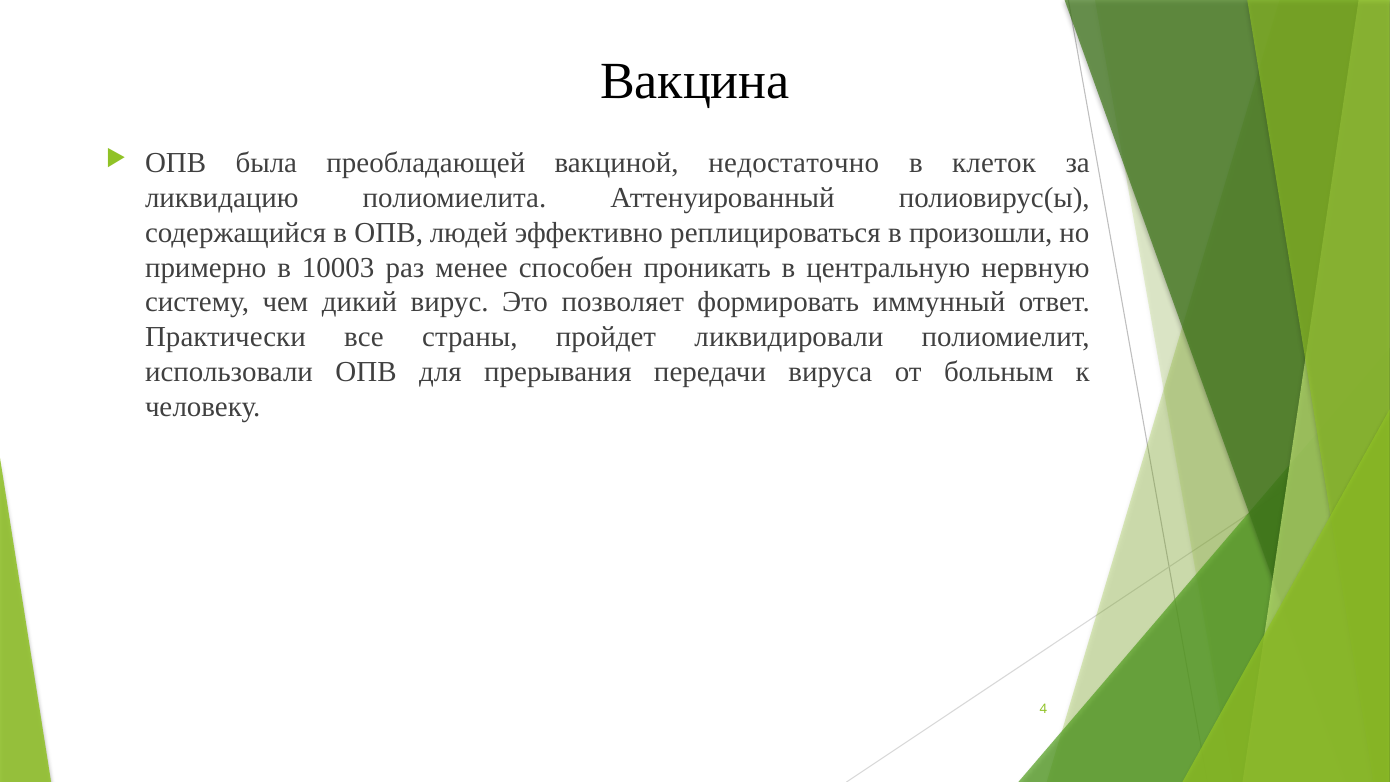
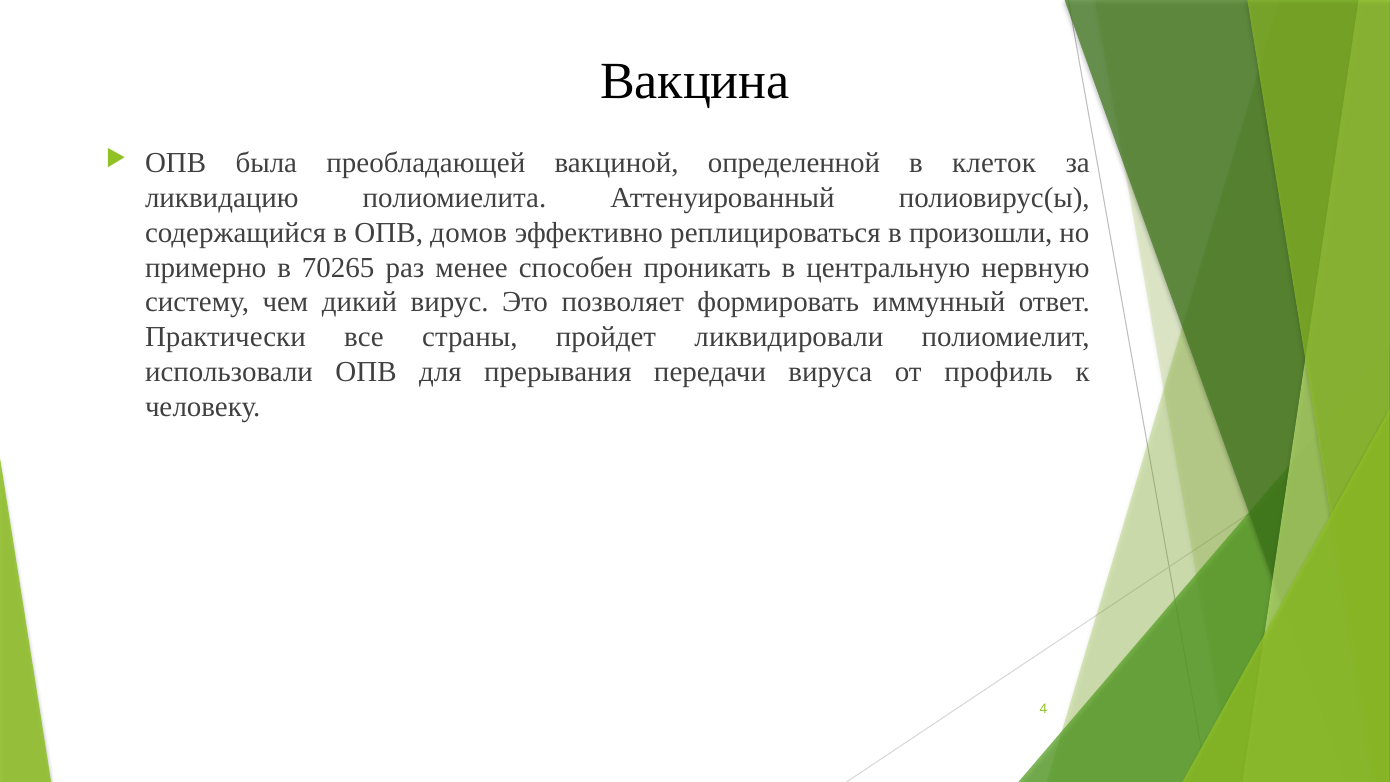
недостаточно: недостаточно -> определенной
людей: людей -> домов
10003: 10003 -> 70265
больным: больным -> профиль
